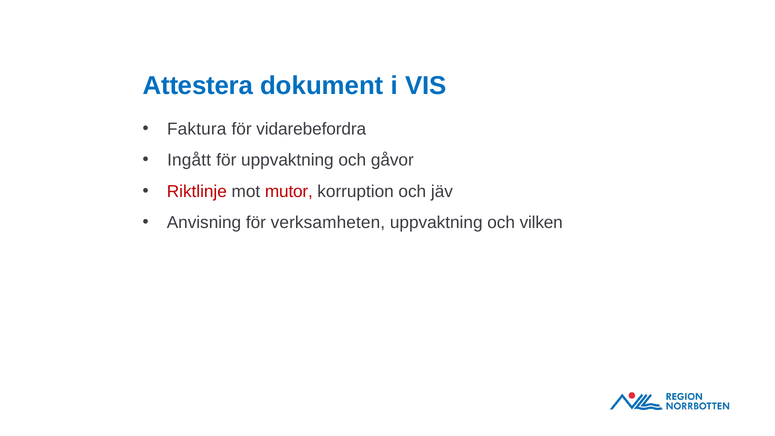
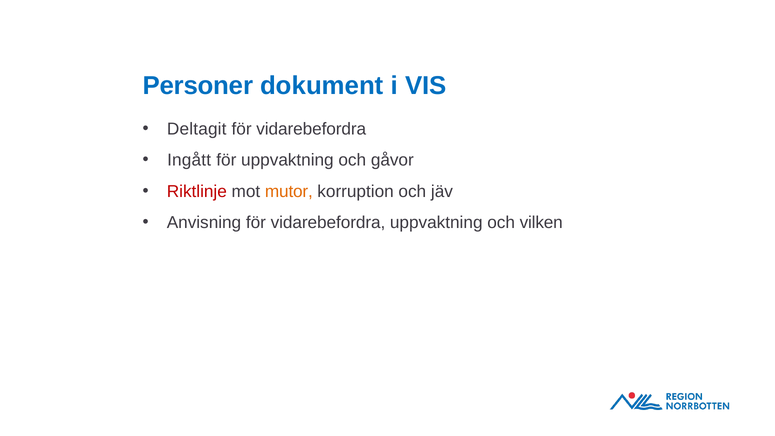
Attestera: Attestera -> Personer
Faktura: Faktura -> Deltagit
mutor colour: red -> orange
Anvisning för verksamheten: verksamheten -> vidarebefordra
